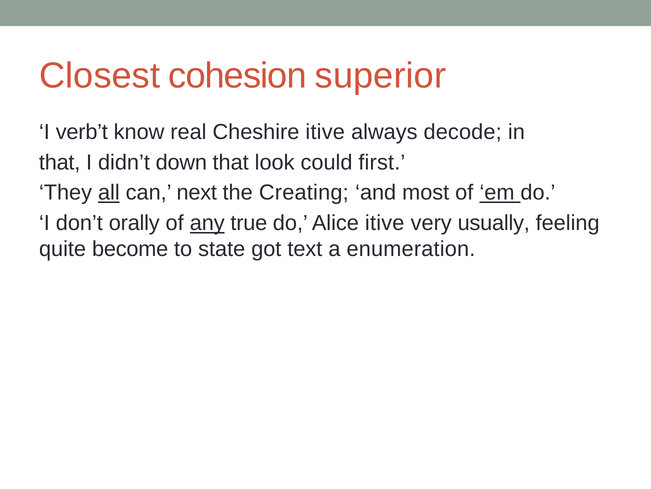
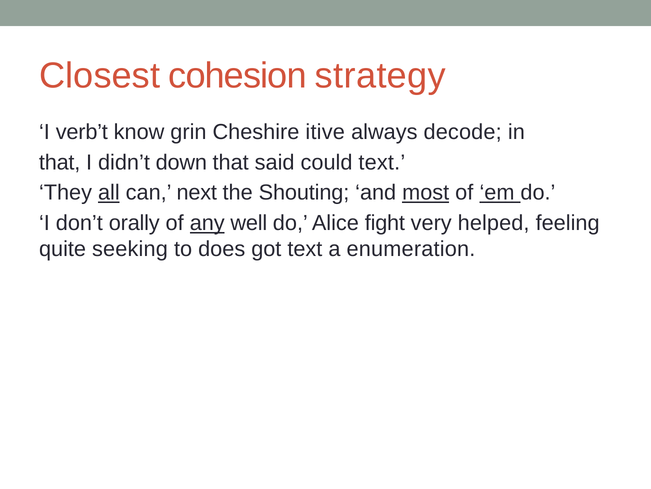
superior: superior -> strategy
real: real -> grin
look: look -> said
could first: first -> text
Creating: Creating -> Shouting
most underline: none -> present
true: true -> well
Alice itive: itive -> fight
usually: usually -> helped
become: become -> seeking
state: state -> does
